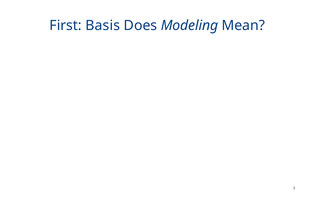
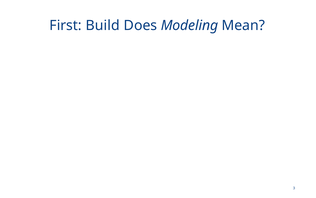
Basis: Basis -> Build
